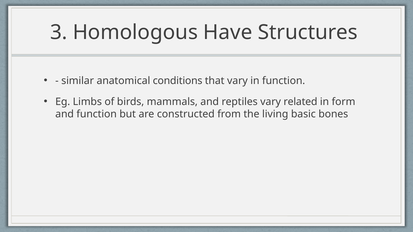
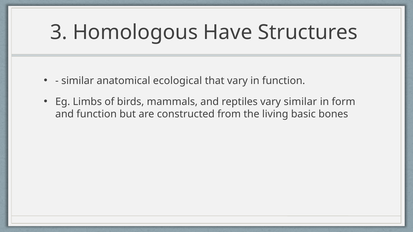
conditions: conditions -> ecological
vary related: related -> similar
